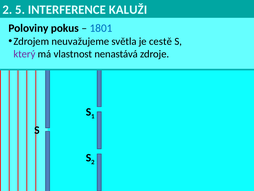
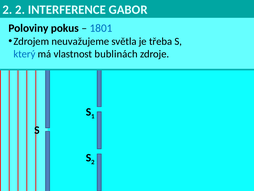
2 5: 5 -> 2
KALUŽI: KALUŽI -> GABOR
cestě: cestě -> třeba
který colour: purple -> blue
nenastává: nenastává -> bublinách
